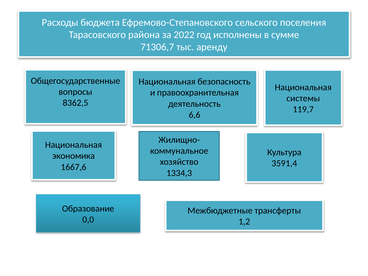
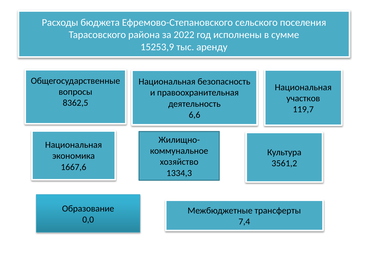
71306,7: 71306,7 -> 15253,9
системы: системы -> участков
3591,4: 3591,4 -> 3561,2
1,2: 1,2 -> 7,4
